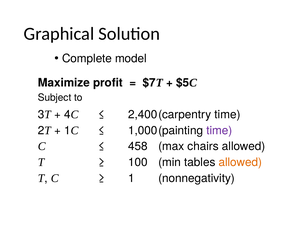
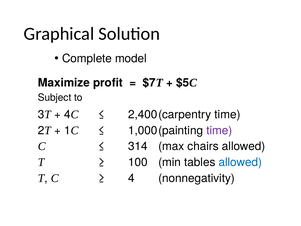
458: 458 -> 314
allowed at (240, 162) colour: orange -> blue
1: 1 -> 4
